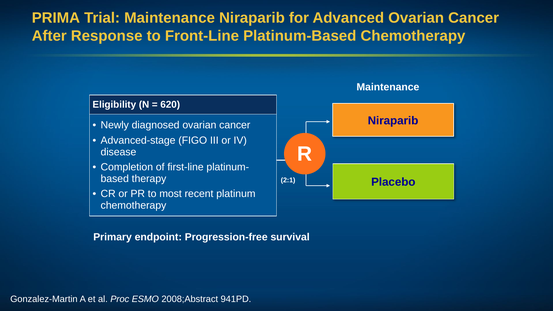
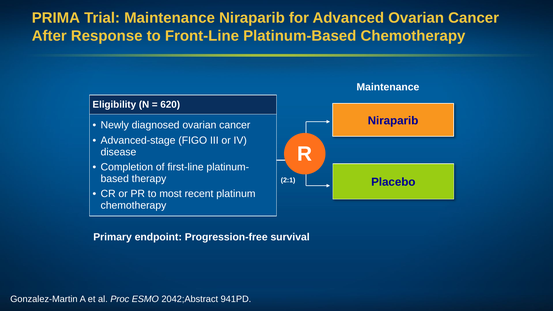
2008;Abstract: 2008;Abstract -> 2042;Abstract
